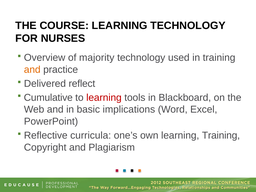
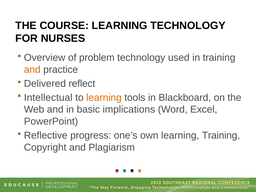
majority: majority -> problem
Cumulative: Cumulative -> Intellectual
learning at (104, 98) colour: red -> orange
curricula: curricula -> progress
